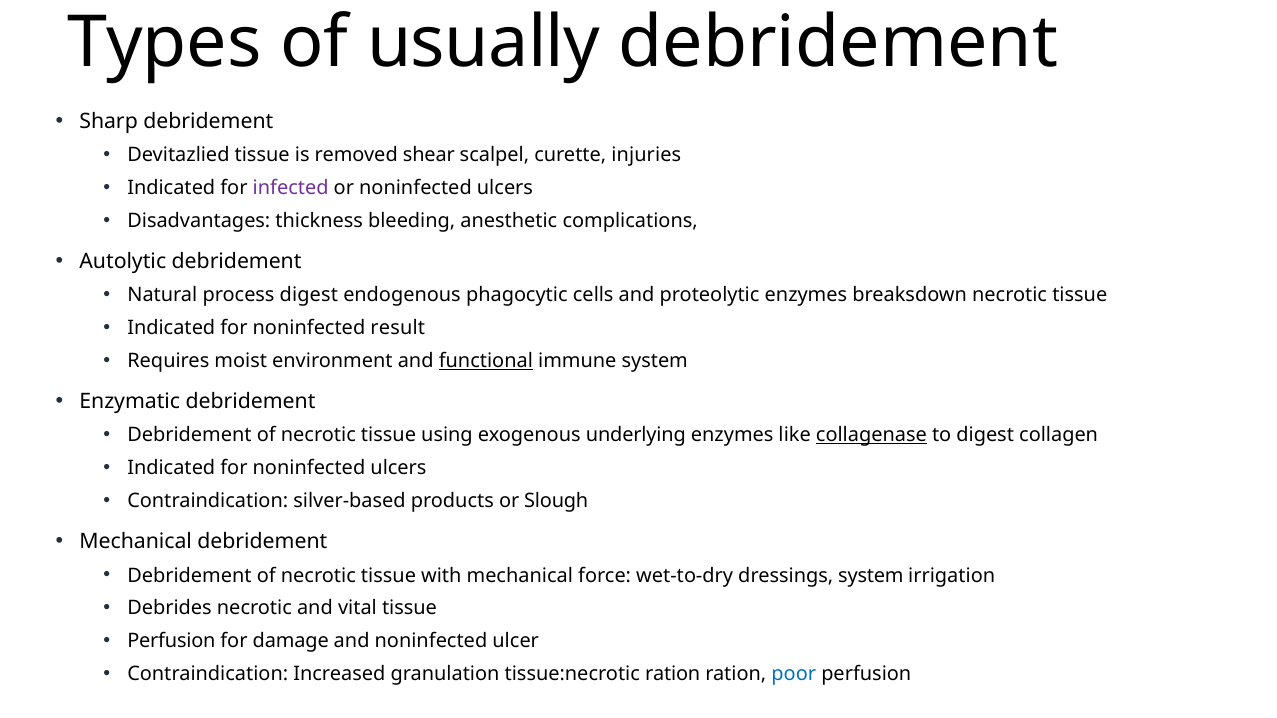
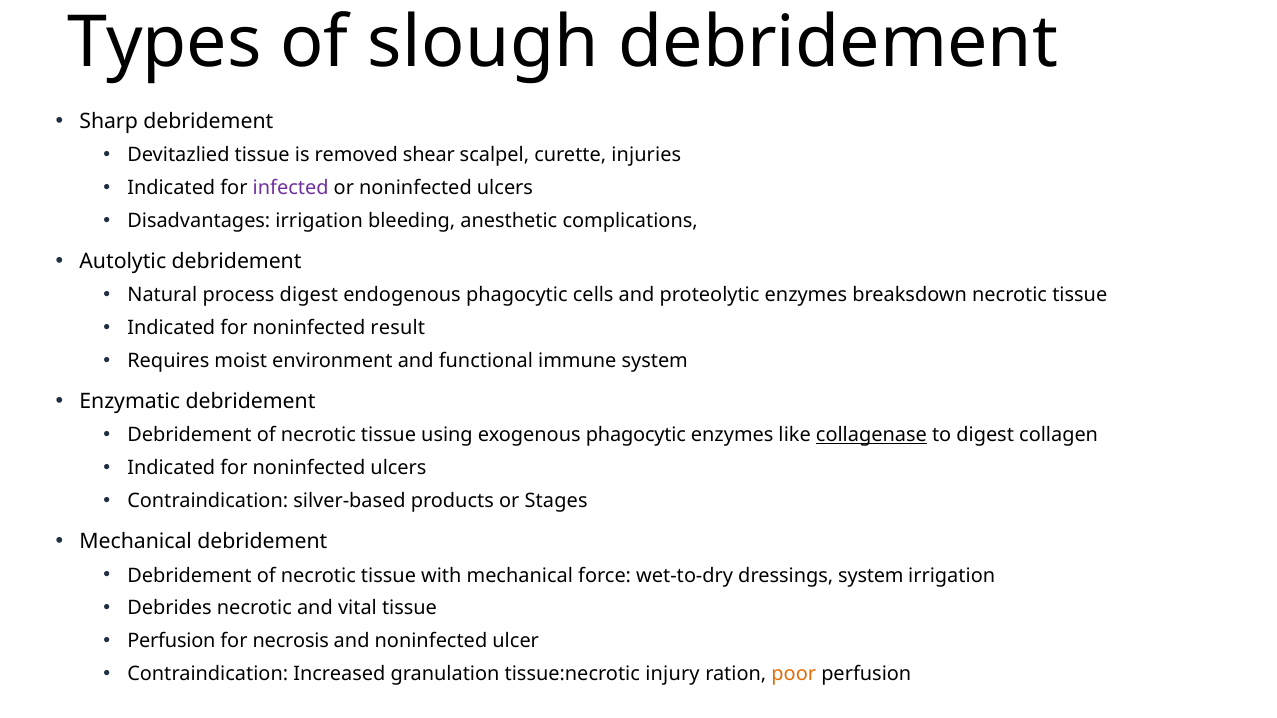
usually: usually -> slough
Disadvantages thickness: thickness -> irrigation
functional underline: present -> none
exogenous underlying: underlying -> phagocytic
Slough: Slough -> Stages
damage: damage -> necrosis
tissue:necrotic ration: ration -> injury
poor colour: blue -> orange
